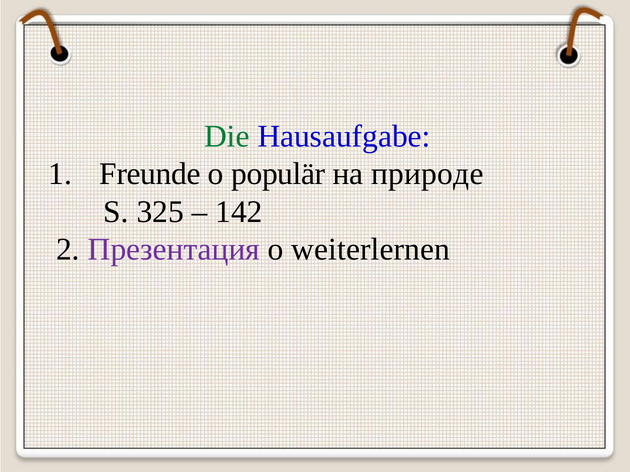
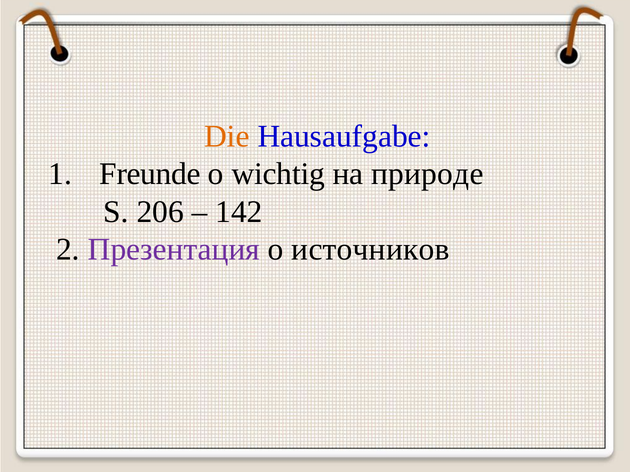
Die colour: green -> orange
populär: populär -> wichtig
325: 325 -> 206
weiterlernen: weiterlernen -> источников
